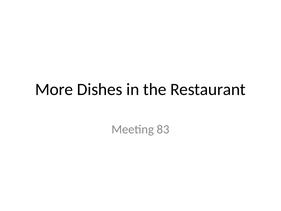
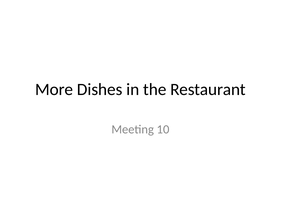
83: 83 -> 10
